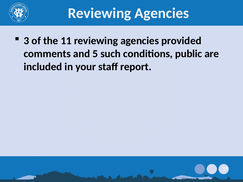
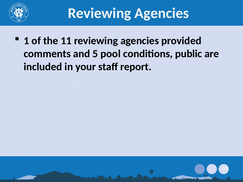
3: 3 -> 1
such: such -> pool
